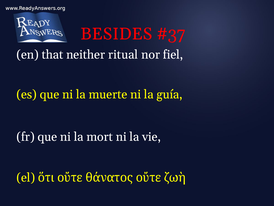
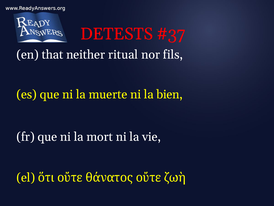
BESIDES: BESIDES -> DETESTS
fiel: fiel -> fils
guía: guía -> bien
